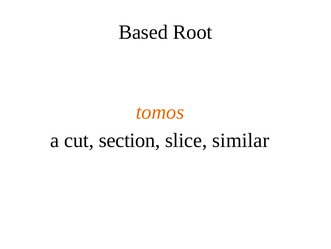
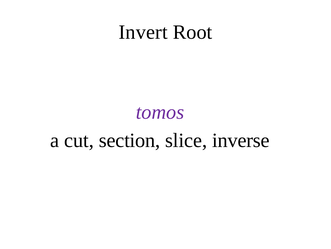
Based: Based -> Invert
tomos colour: orange -> purple
similar: similar -> inverse
